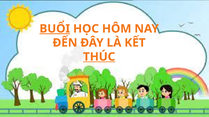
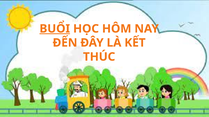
THÚC underline: present -> none
